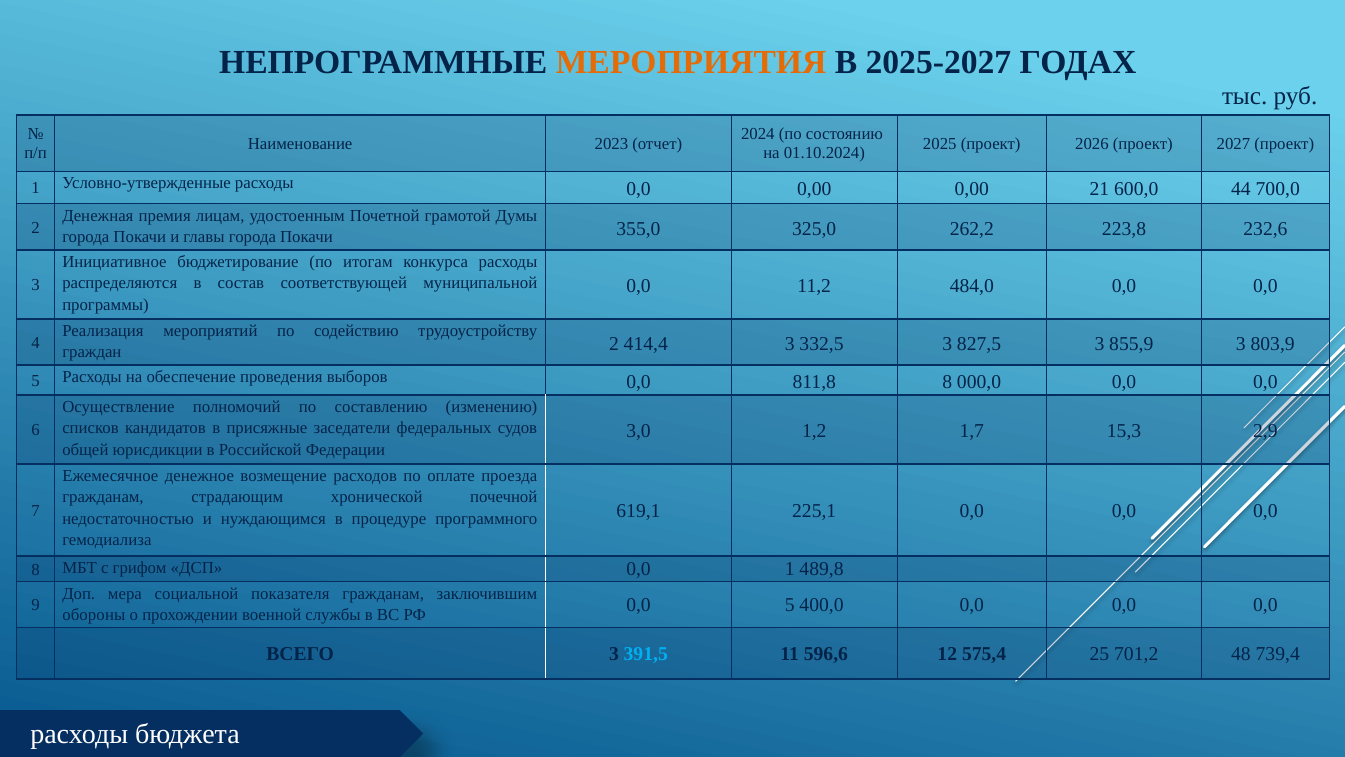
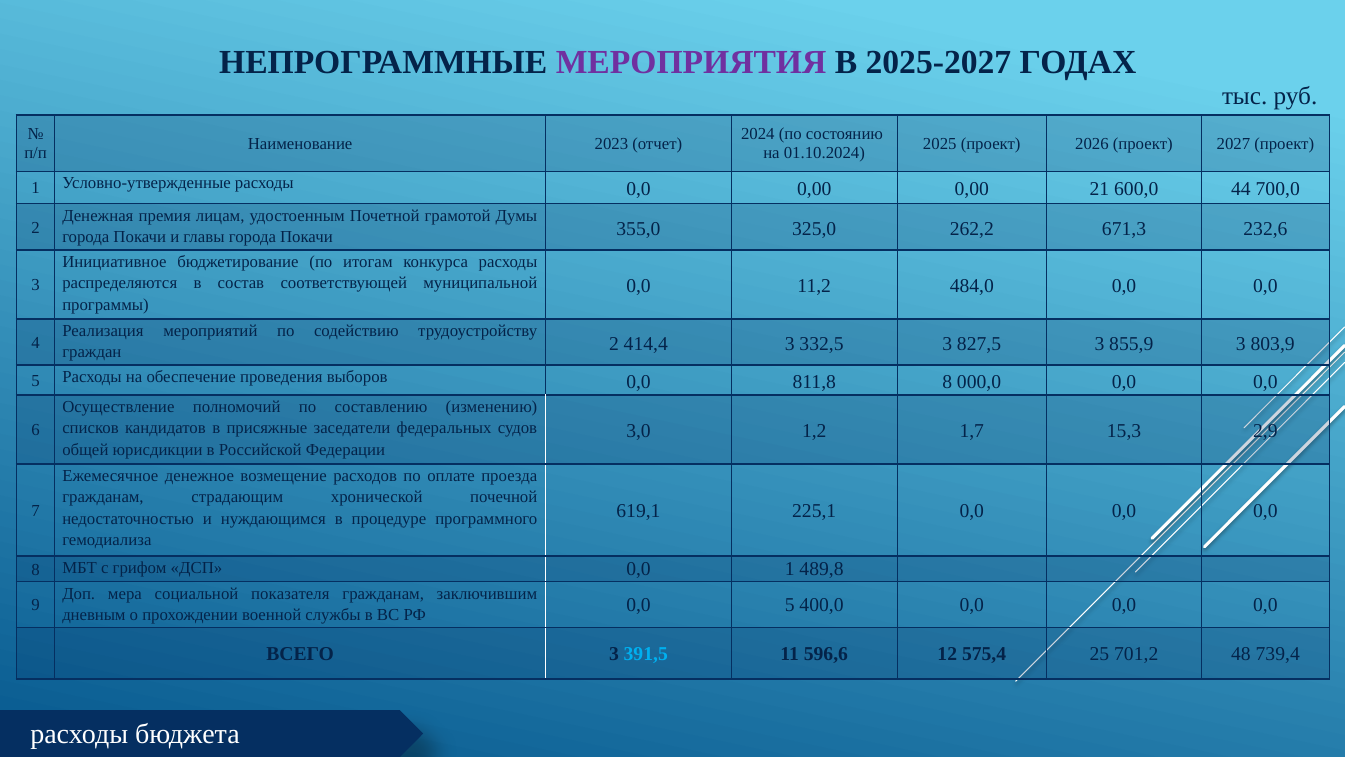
МЕРОПРИЯТИЯ colour: orange -> purple
223,8: 223,8 -> 671,3
обороны: обороны -> дневным
